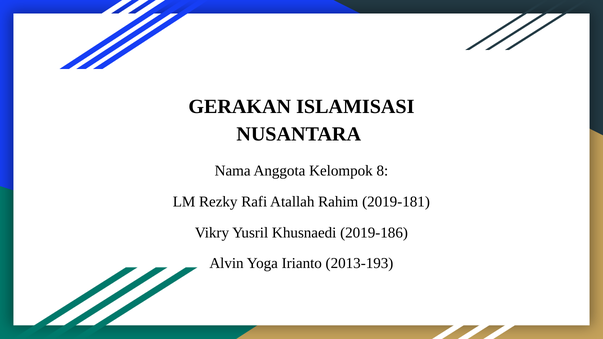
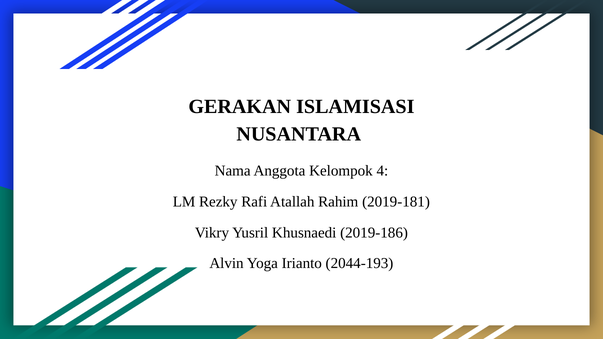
8: 8 -> 4
2013-193: 2013-193 -> 2044-193
